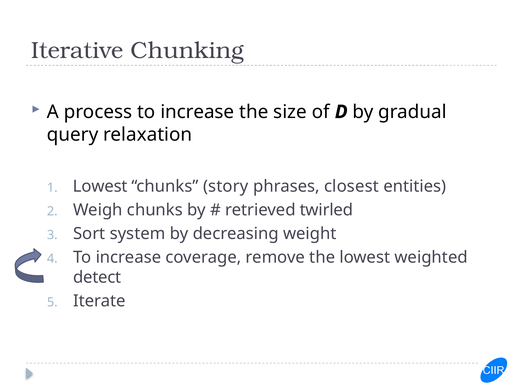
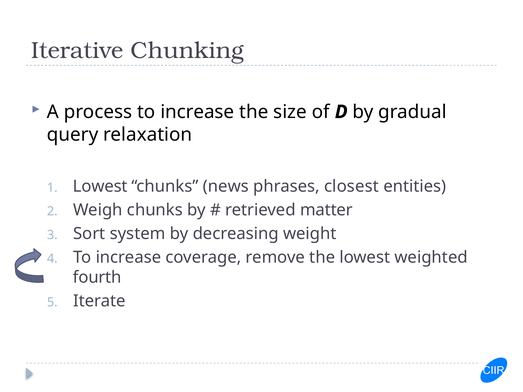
story: story -> news
twirled: twirled -> matter
detect: detect -> fourth
